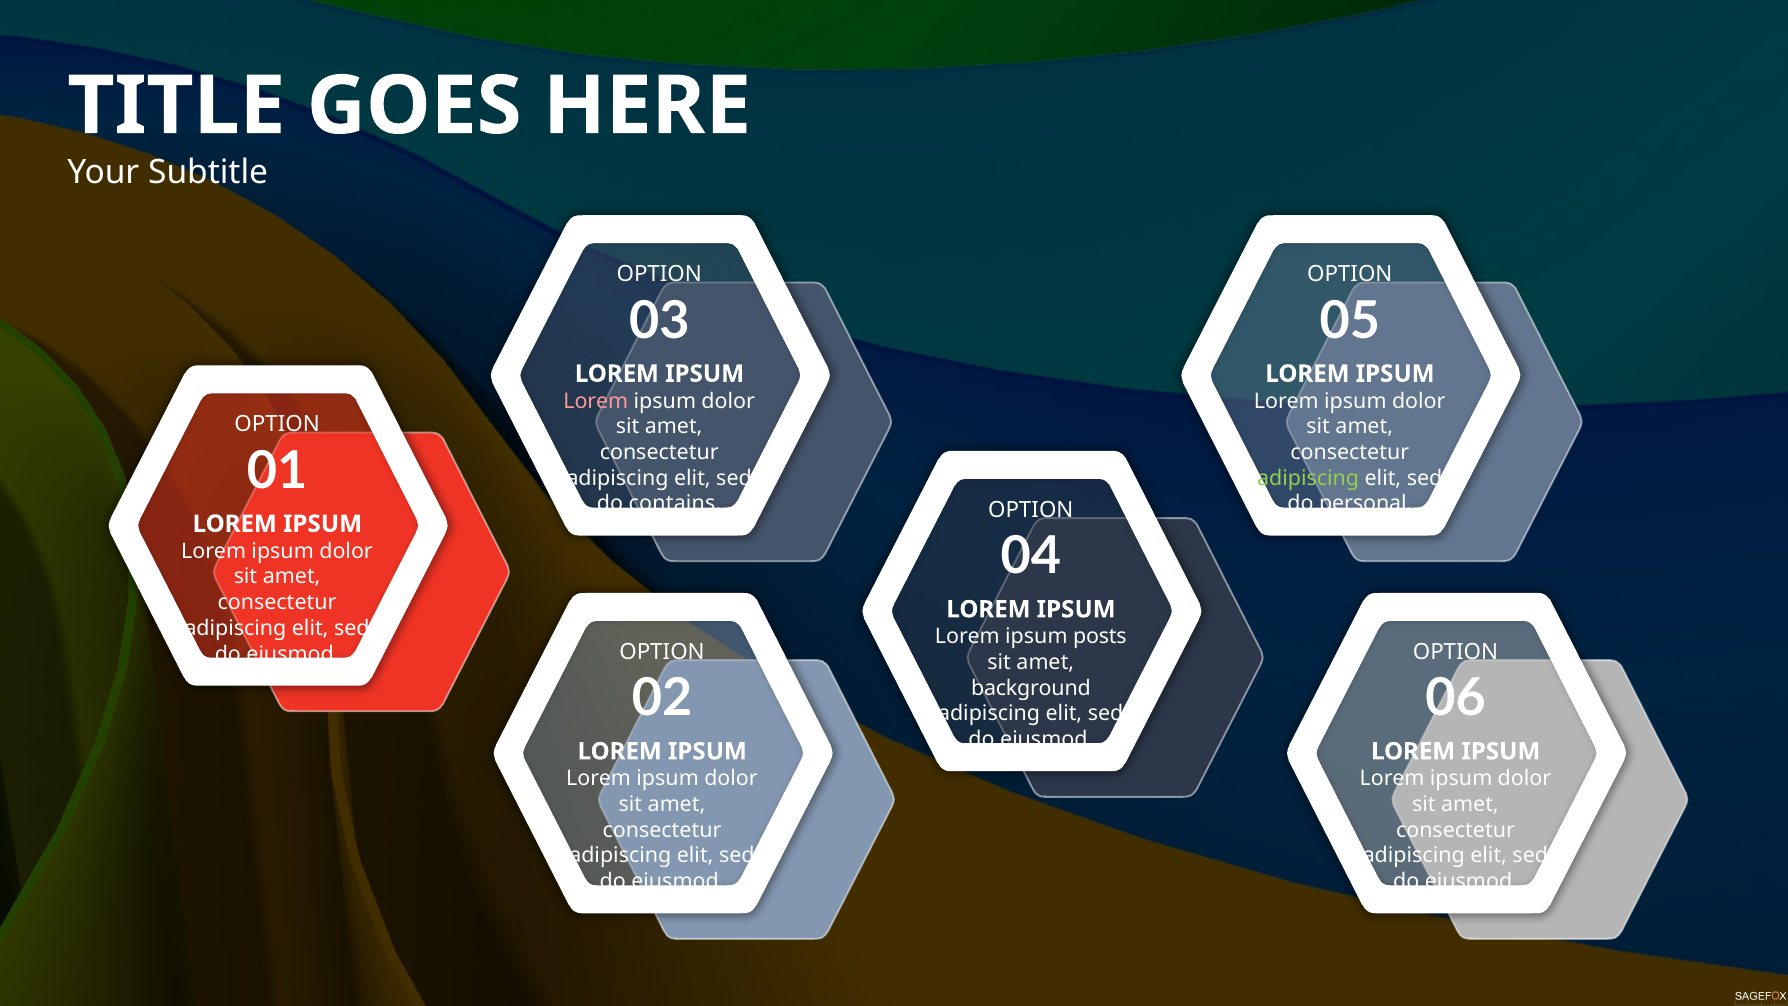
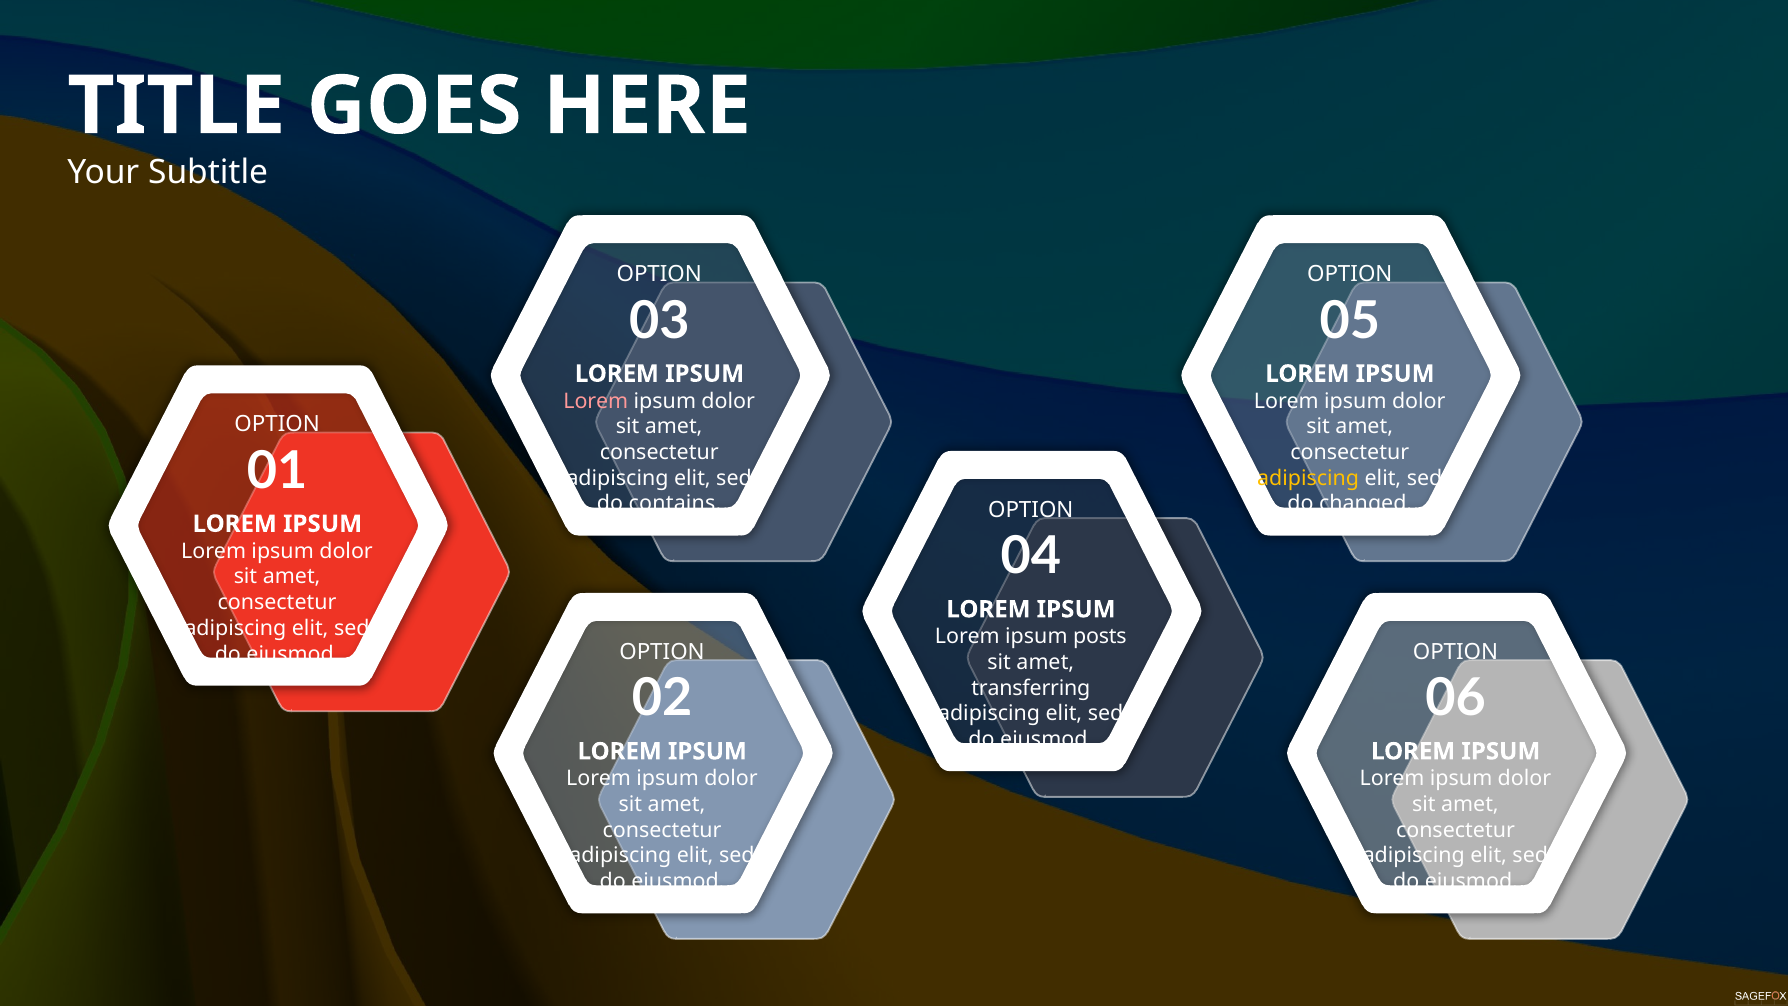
adipiscing at (1308, 478) colour: light green -> yellow
personal: personal -> changed
background: background -> transferring
